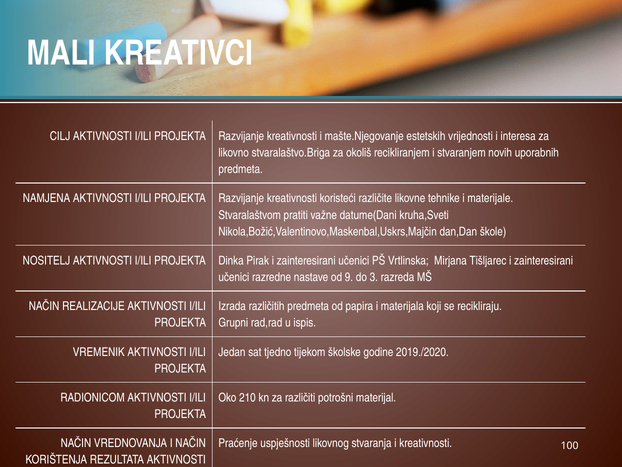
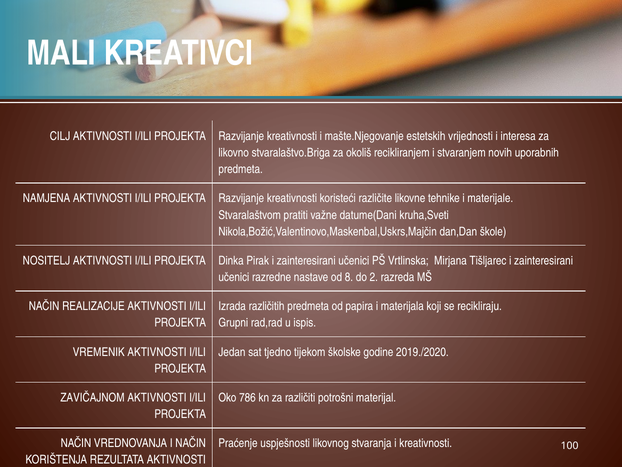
9: 9 -> 8
3: 3 -> 2
RADIONICOM: RADIONICOM -> ZAVIČAJNOM
210: 210 -> 786
